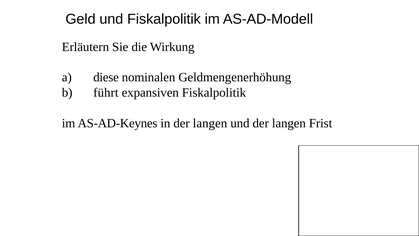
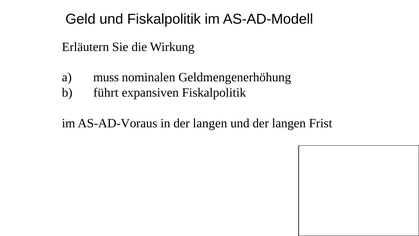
diese: diese -> muss
AS-AD-Keynes: AS-AD-Keynes -> AS-AD-Voraus
